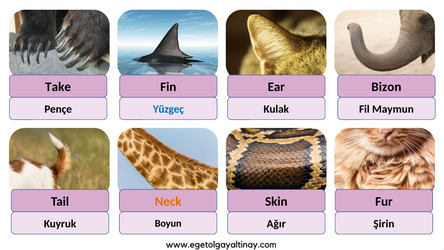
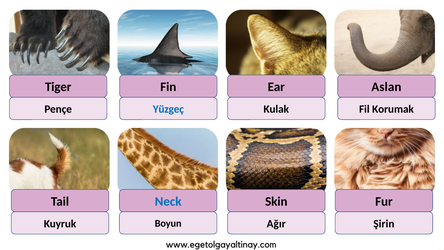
Take: Take -> Tiger
Bizon: Bizon -> Aslan
Maymun: Maymun -> Korumak
Neck colour: orange -> blue
